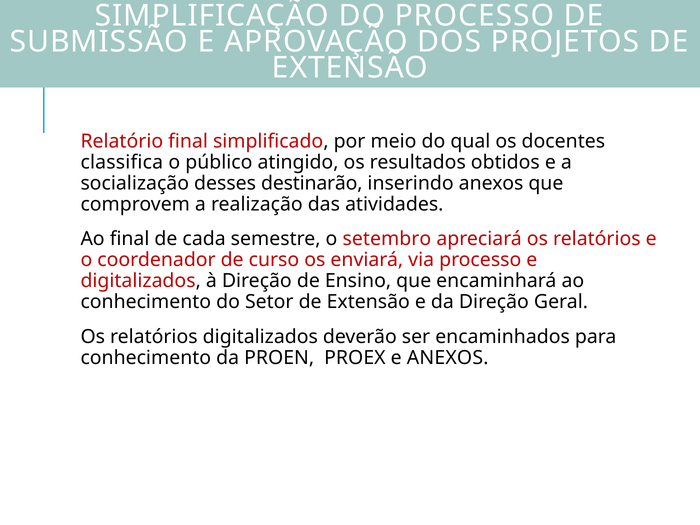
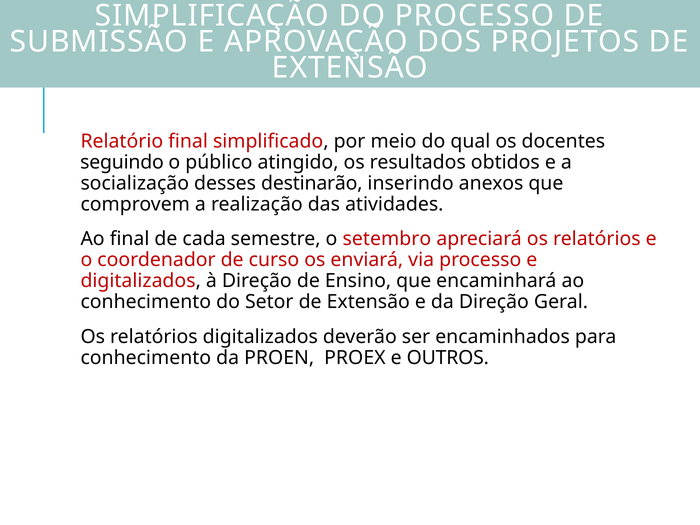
classifica: classifica -> seguindo
e ANEXOS: ANEXOS -> OUTROS
